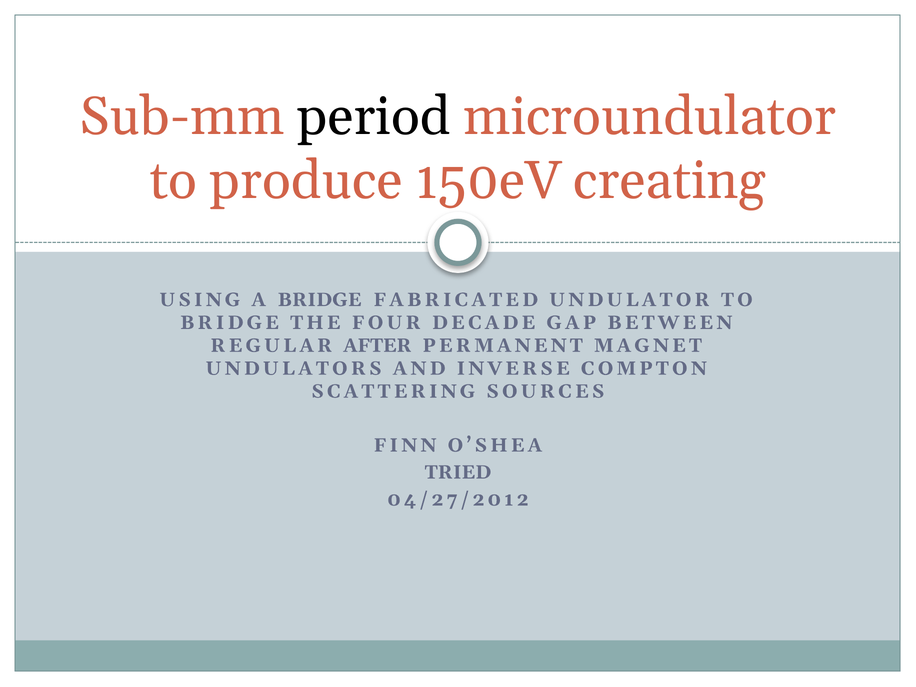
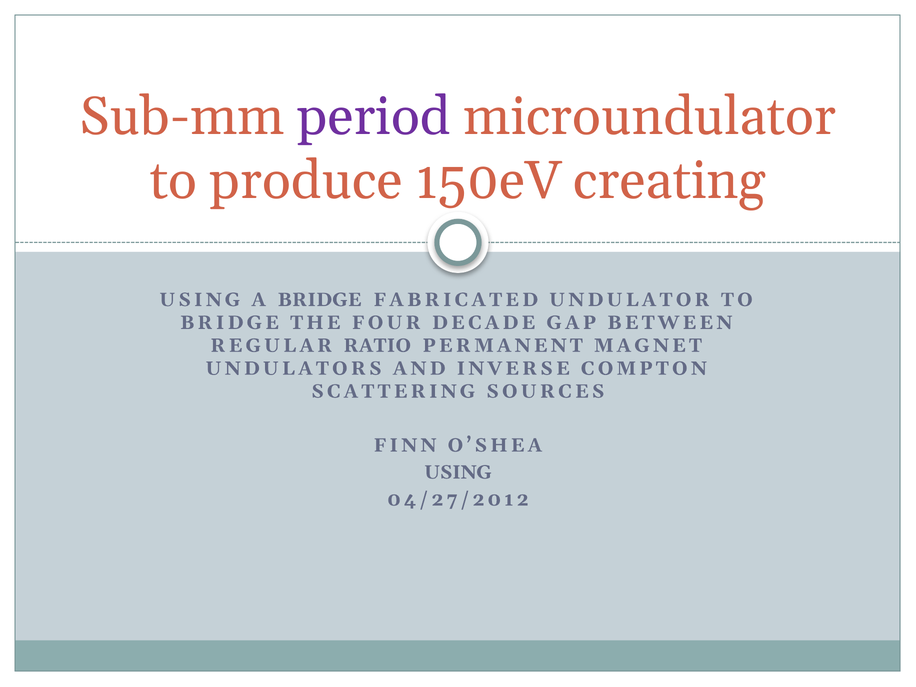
period colour: black -> purple
AFTER: AFTER -> RATIO
TRIED at (458, 472): TRIED -> USING
